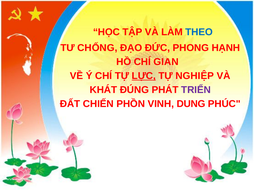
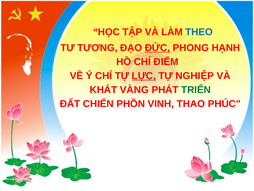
CHỐNG: CHỐNG -> TƯƠNG
ĐỨC underline: none -> present
GIAN: GIAN -> ĐIỂM
ĐÚNG: ĐÚNG -> VÀNG
TRIỂN colour: purple -> green
DUNG: DUNG -> THAO
